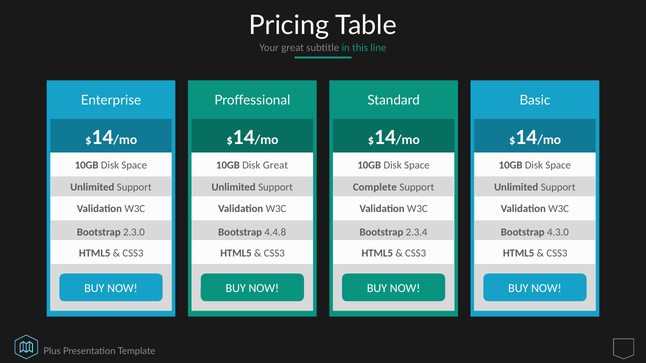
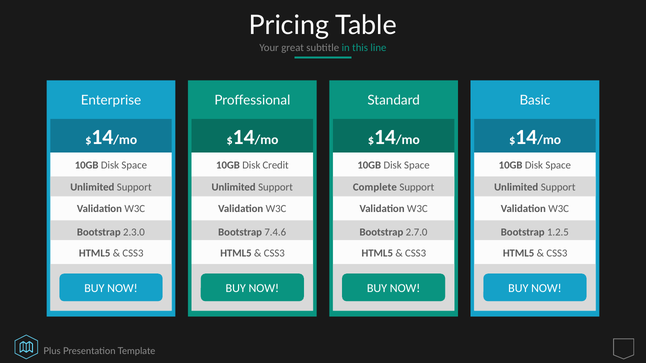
Disk Great: Great -> Credit
4.4.8: 4.4.8 -> 7.4.6
2.3.4: 2.3.4 -> 2.7.0
4.3.0: 4.3.0 -> 1.2.5
